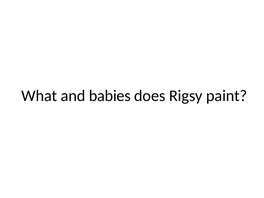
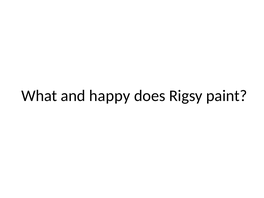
babies: babies -> happy
